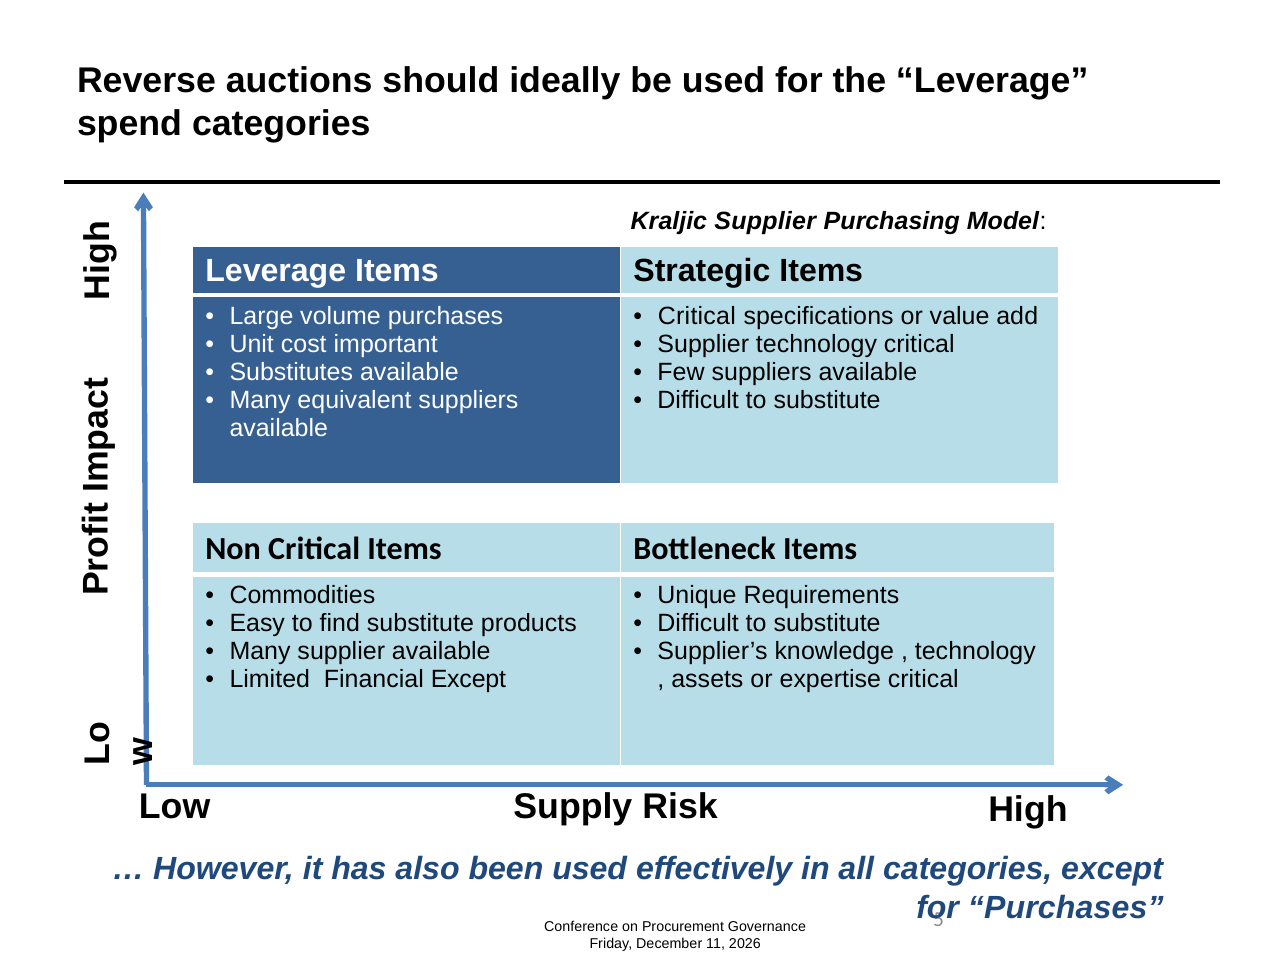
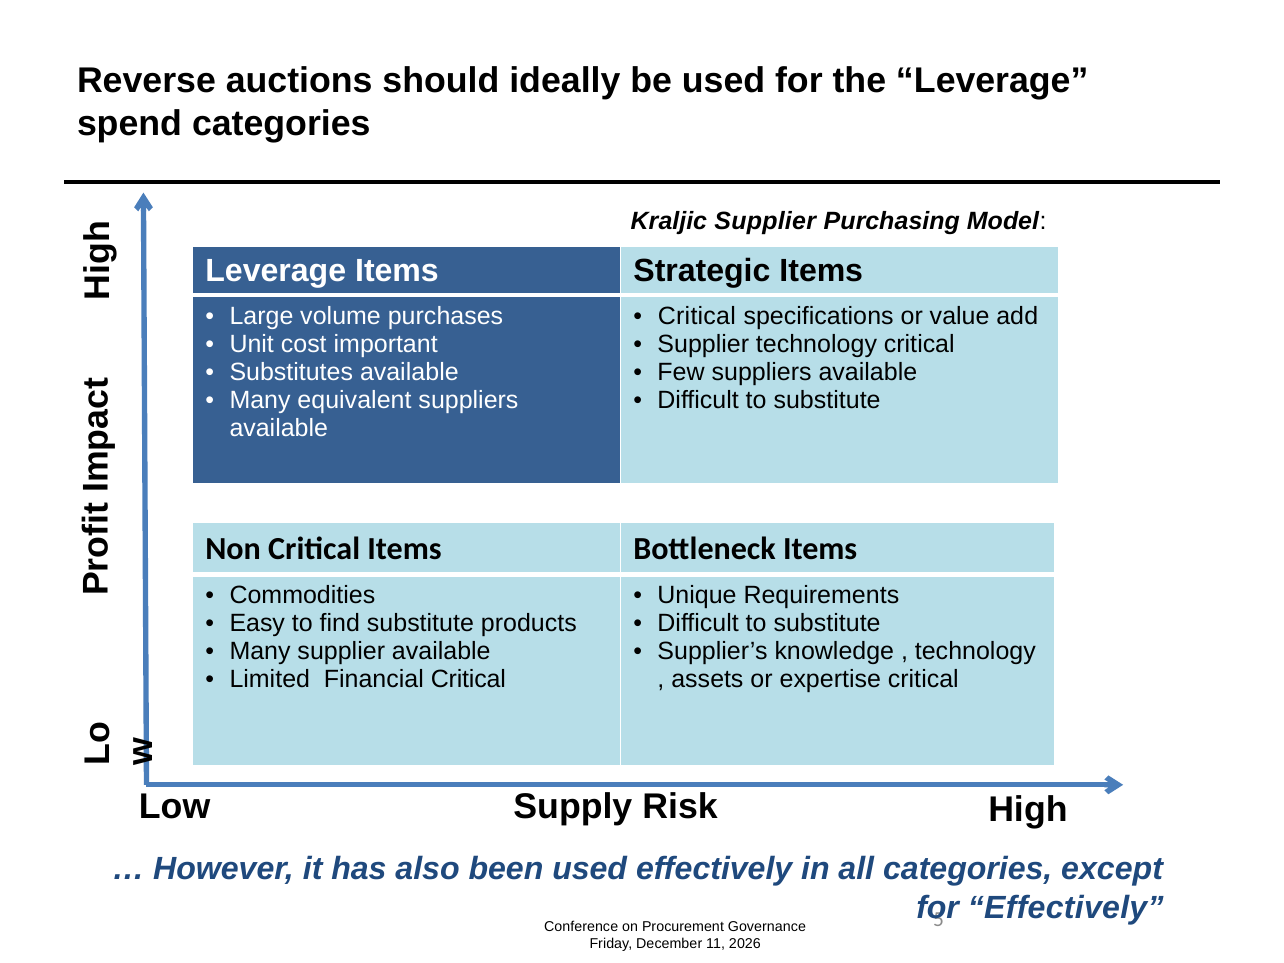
Financial Except: Except -> Critical
Purchases at (1066, 908): Purchases -> Effectively
